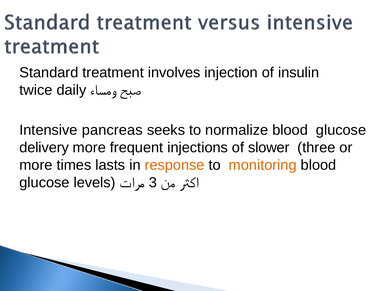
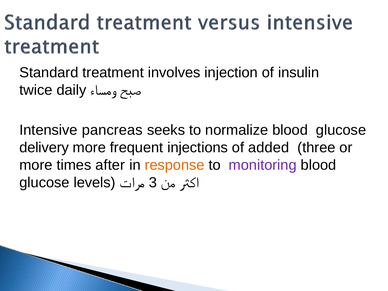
slower: slower -> added
lasts: lasts -> after
monitoring colour: orange -> purple
